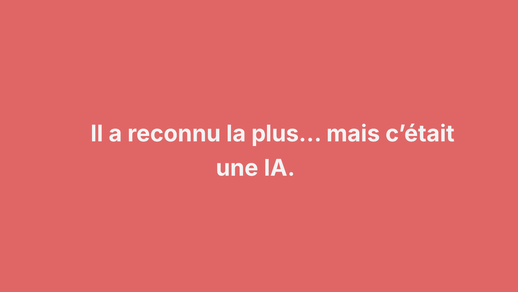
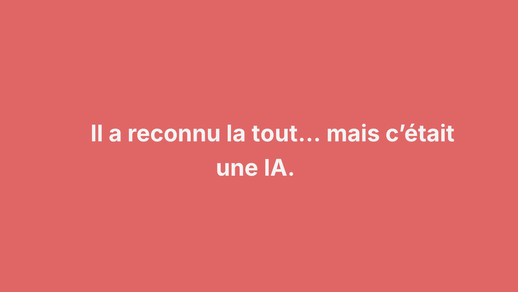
plus…: plus… -> tout…
